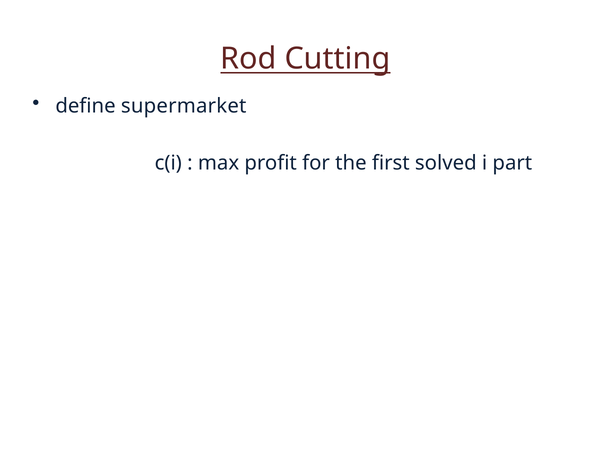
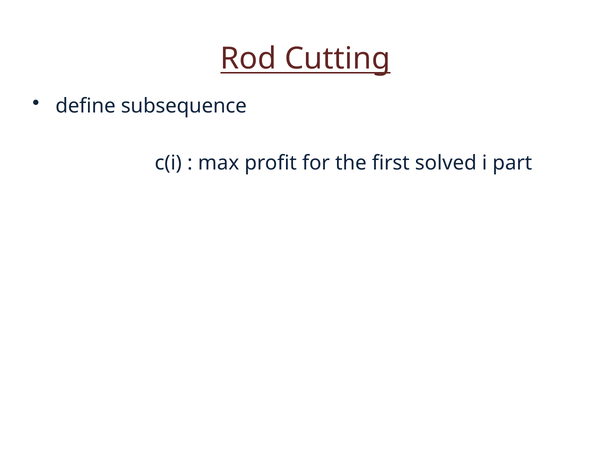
supermarket: supermarket -> subsequence
